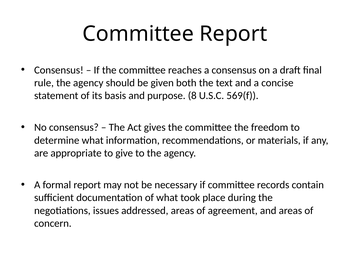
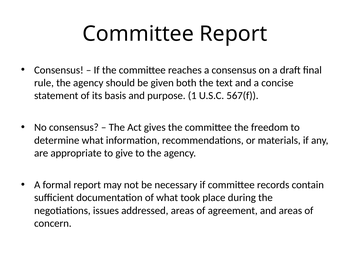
8: 8 -> 1
569(f: 569(f -> 567(f
